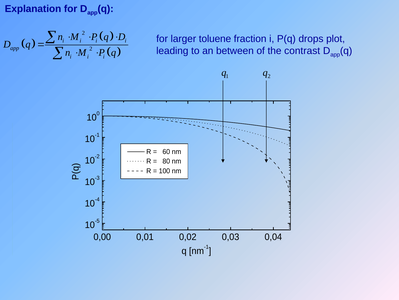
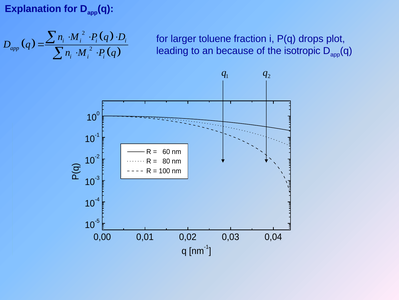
between: between -> because
contrast: contrast -> isotropic
